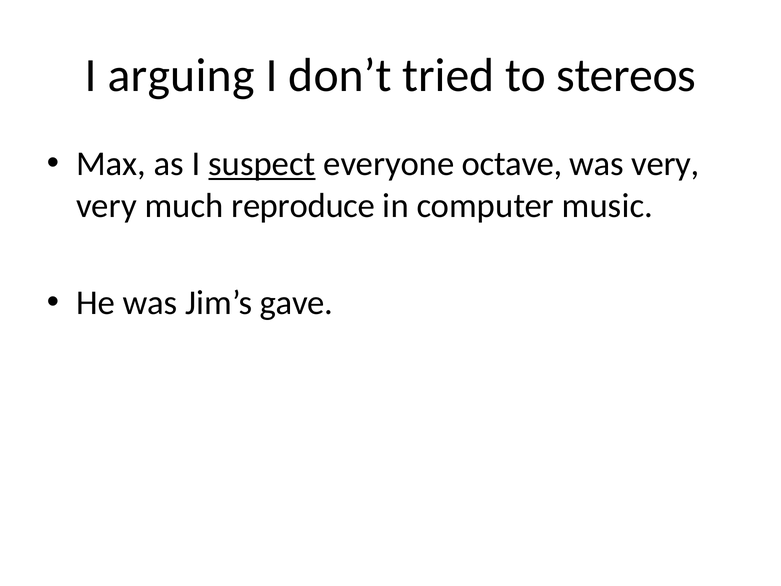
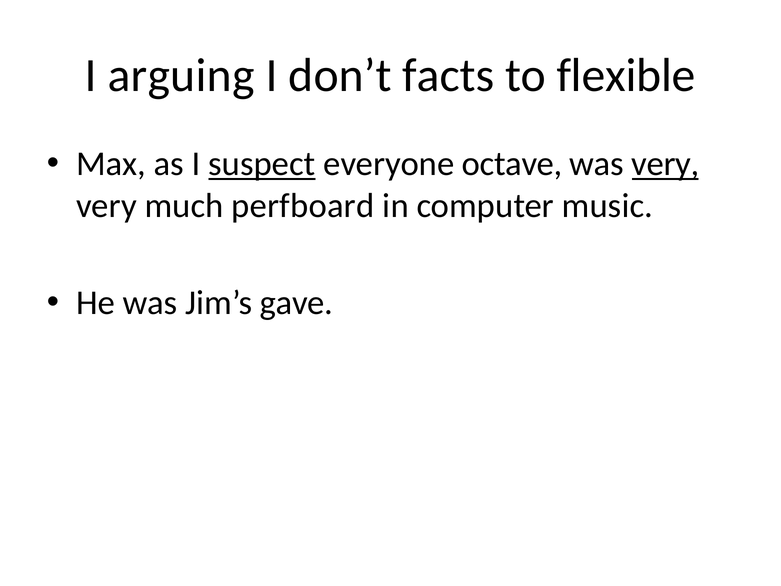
tried: tried -> facts
stereos: stereos -> flexible
very at (665, 164) underline: none -> present
reproduce: reproduce -> perfboard
